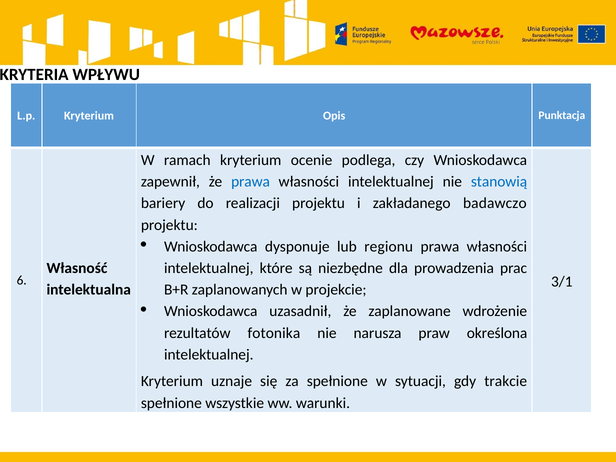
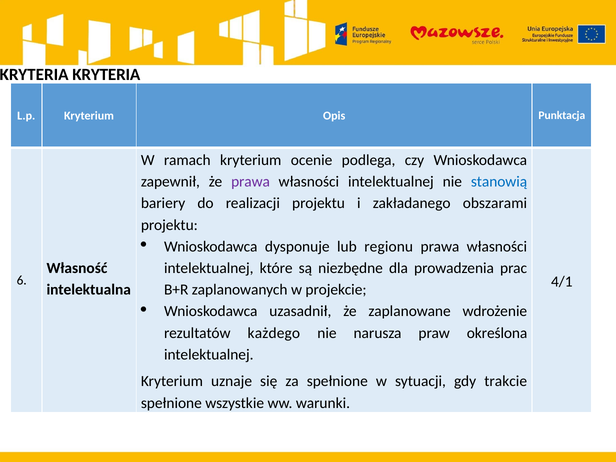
KRYTERIA WPŁYWU: WPŁYWU -> KRYTERIA
prawa at (251, 182) colour: blue -> purple
badawczo: badawczo -> obszarami
3/1: 3/1 -> 4/1
fotonika: fotonika -> każdego
